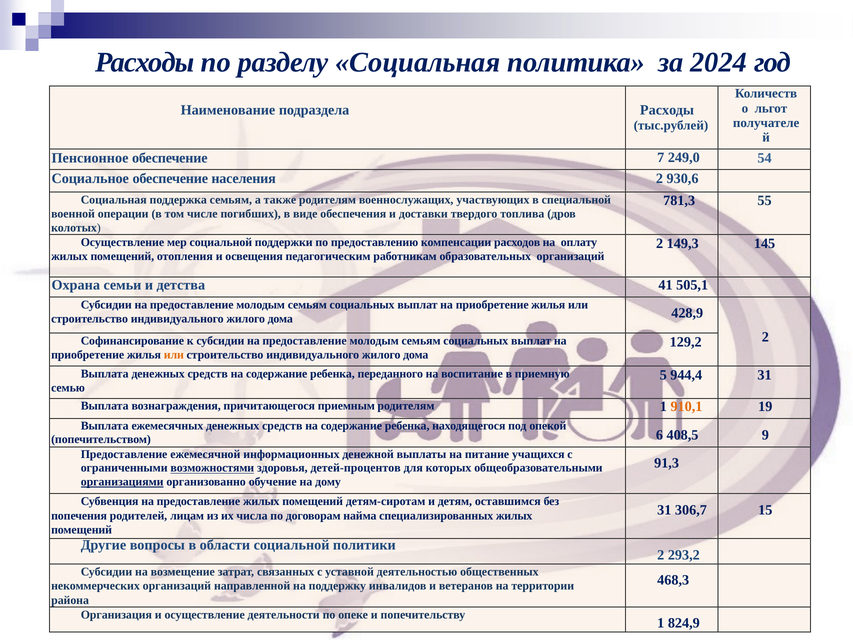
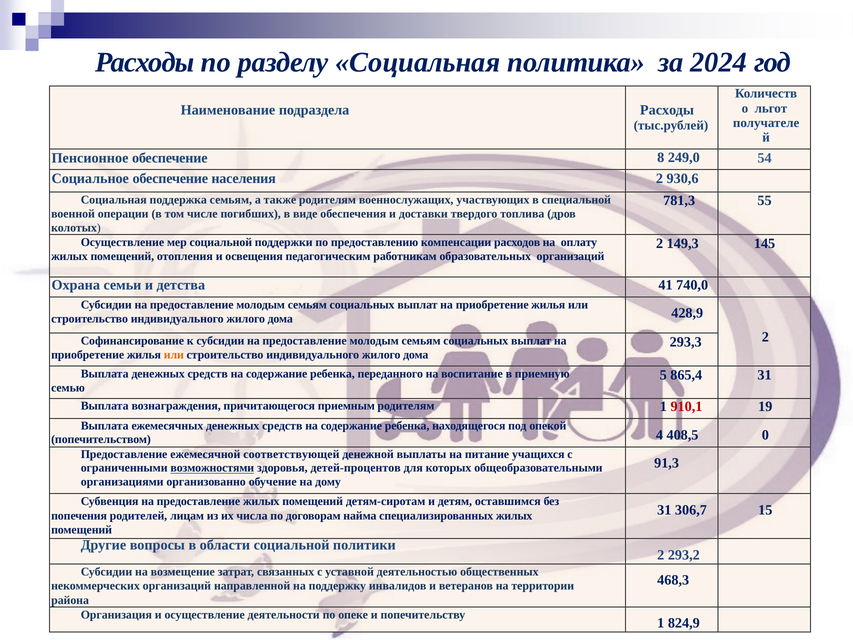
7: 7 -> 8
505,1: 505,1 -> 740,0
129,2: 129,2 -> 293,3
944,4: 944,4 -> 865,4
910,1 colour: orange -> red
6: 6 -> 4
9: 9 -> 0
информационных: информационных -> соответствующей
организациями underline: present -> none
